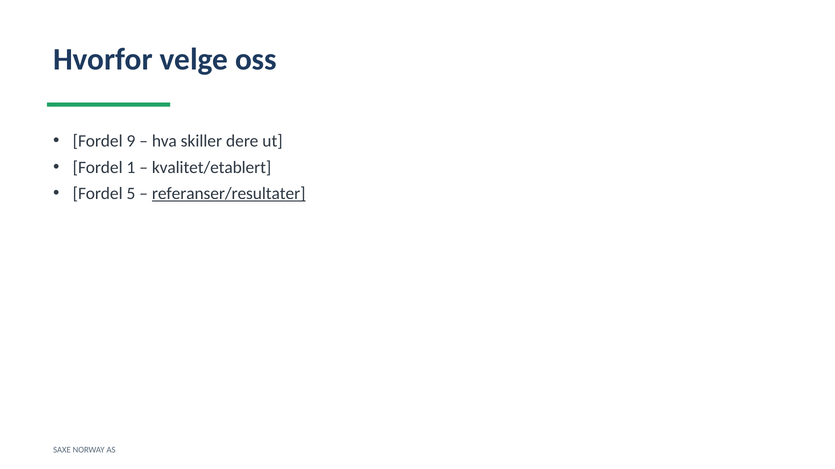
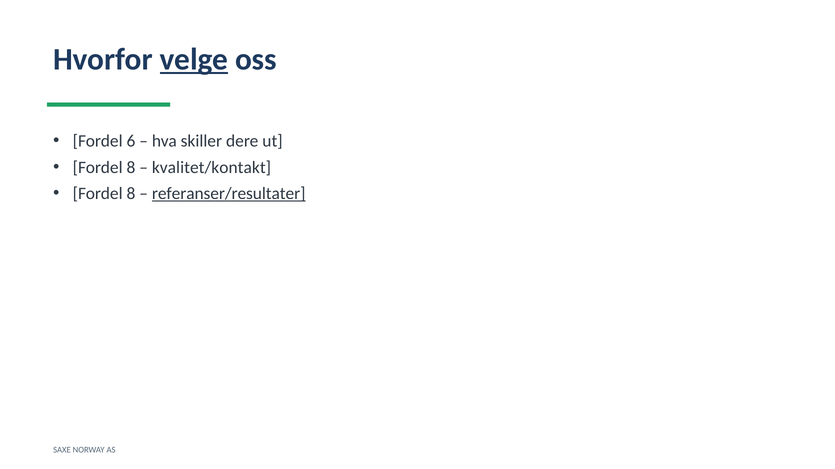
velge underline: none -> present
9: 9 -> 6
1 at (131, 168): 1 -> 8
kvalitet/etablert: kvalitet/etablert -> kvalitet/kontakt
5 at (131, 194): 5 -> 8
